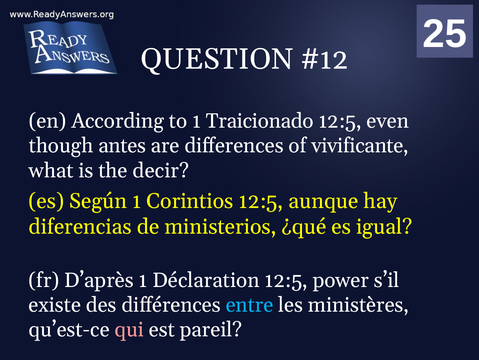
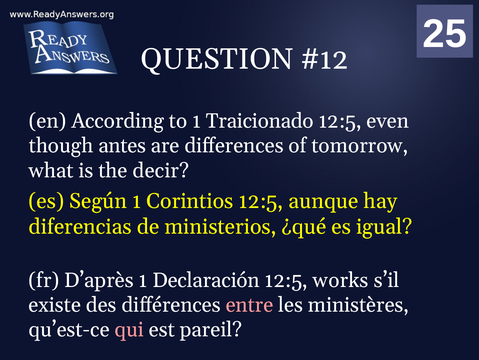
vivificante: vivificante -> tomorrow
Déclaration: Déclaration -> Declaración
power: power -> works
entre colour: light blue -> pink
